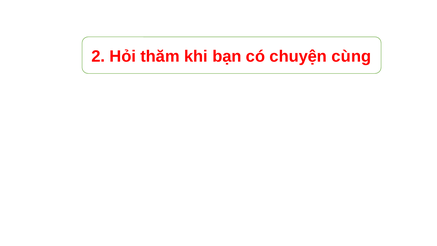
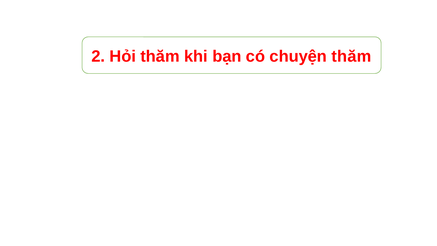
chuyện cùng: cùng -> thăm
